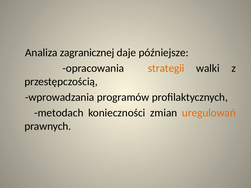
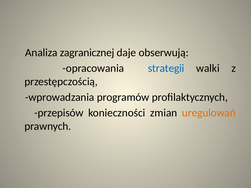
późniejsze: późniejsze -> obserwują
strategii colour: orange -> blue
metodach: metodach -> przepisów
